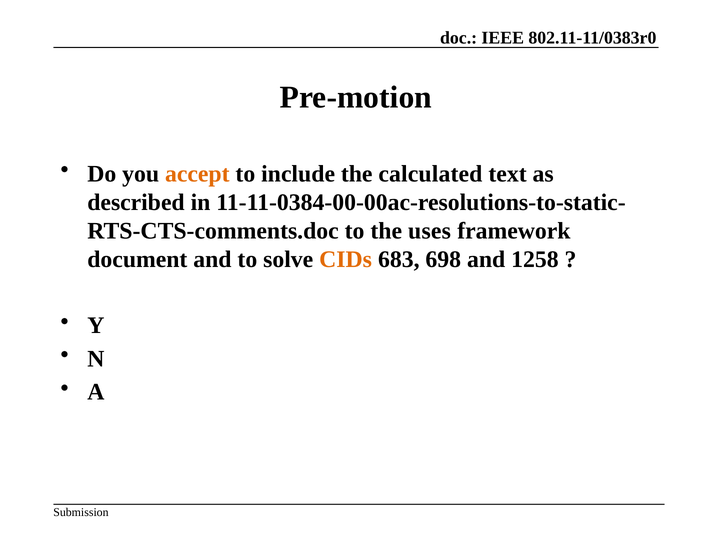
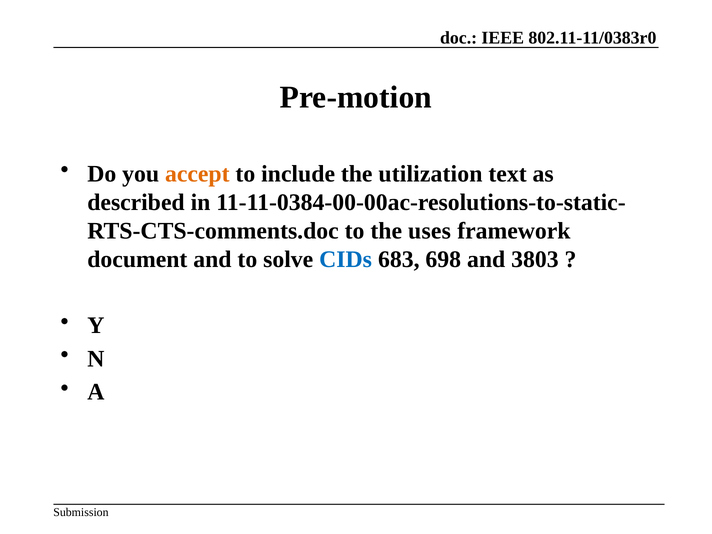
calculated: calculated -> utilization
CIDs colour: orange -> blue
1258: 1258 -> 3803
